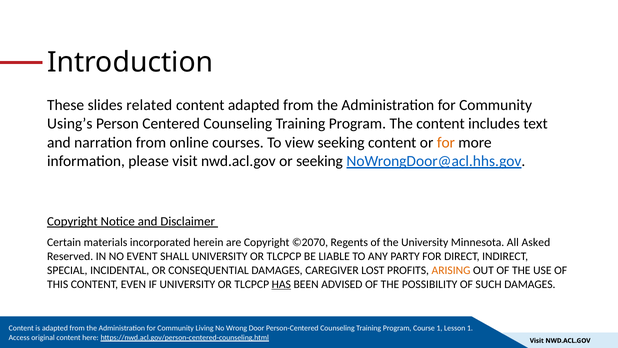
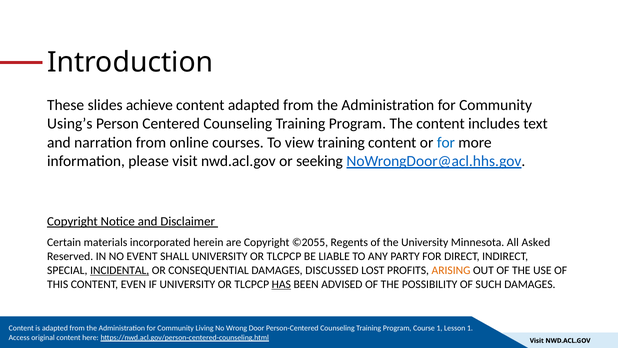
related: related -> achieve
view seeking: seeking -> training
for at (446, 142) colour: orange -> blue
©2070: ©2070 -> ©2055
INCIDENTAL underline: none -> present
CAREGIVER: CAREGIVER -> DISCUSSED
